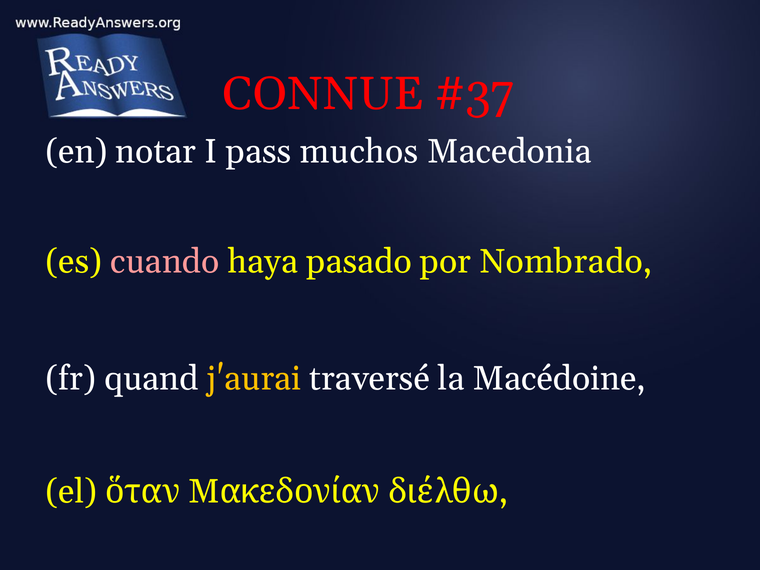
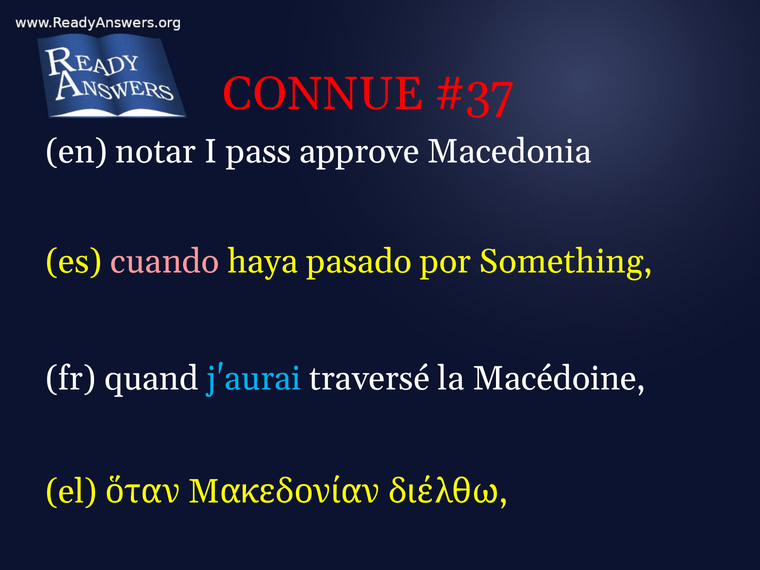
muchos: muchos -> approve
Nombrado: Nombrado -> Something
j'aurai colour: yellow -> light blue
